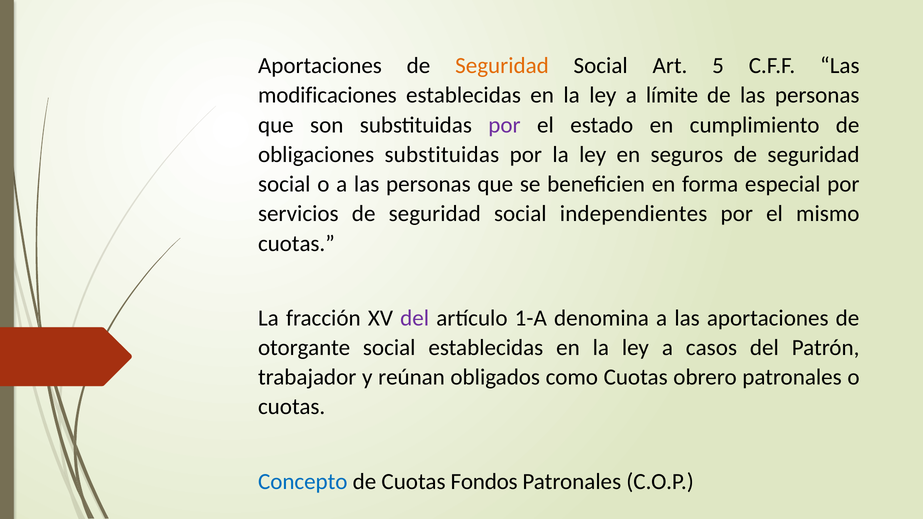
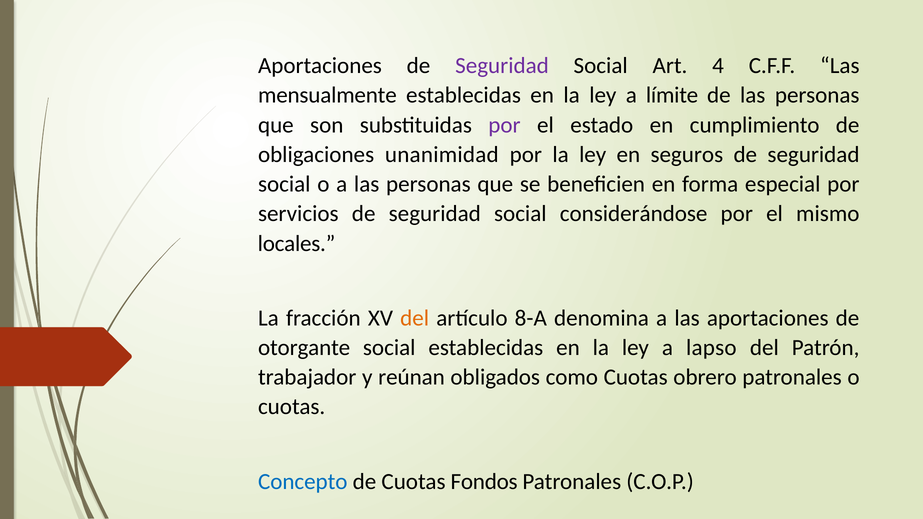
Seguridad at (502, 66) colour: orange -> purple
5: 5 -> 4
modificaciones: modificaciones -> mensualmente
obligaciones substituidas: substituidas -> unanimidad
independientes: independientes -> considerándose
cuotas at (296, 243): cuotas -> locales
del at (415, 318) colour: purple -> orange
1-A: 1-A -> 8-A
casos: casos -> lapso
